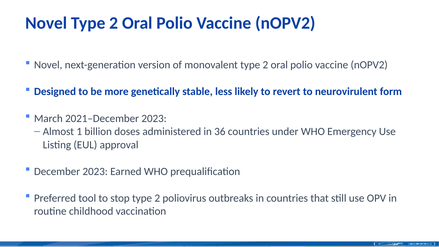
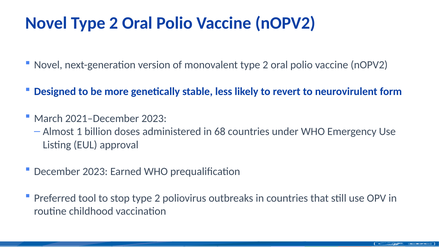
36: 36 -> 68
